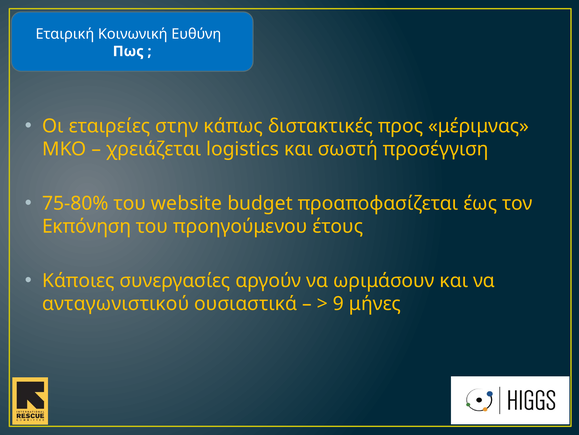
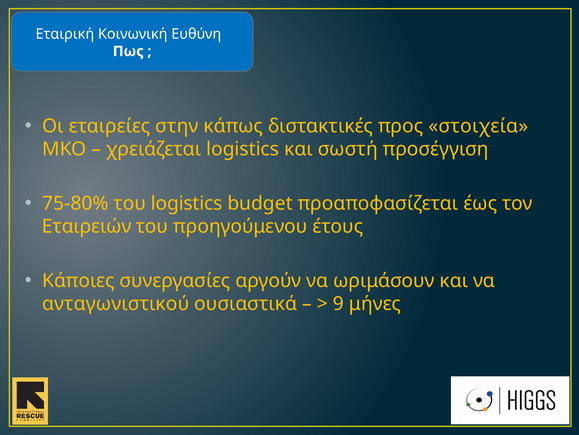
μέριμνας: μέριμνας -> στοιχεία
του website: website -> logistics
Εκπόνηση: Εκπόνηση -> Εταιρειών
